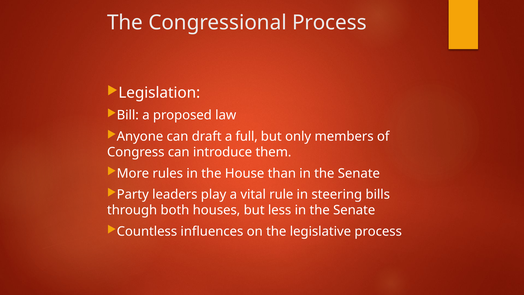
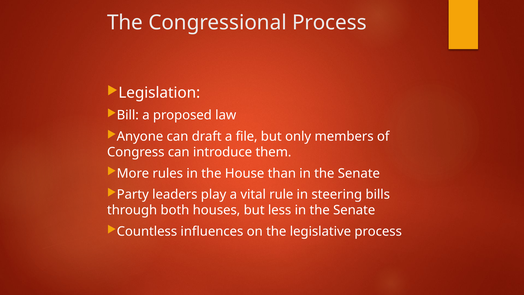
full: full -> file
